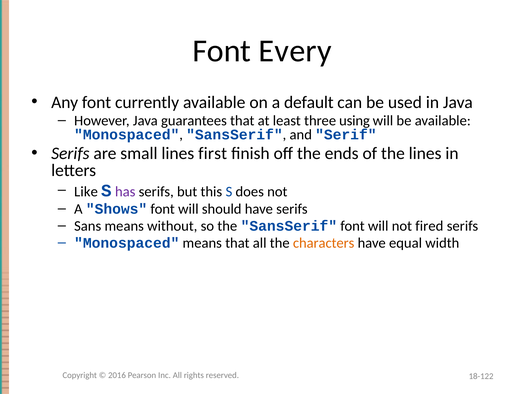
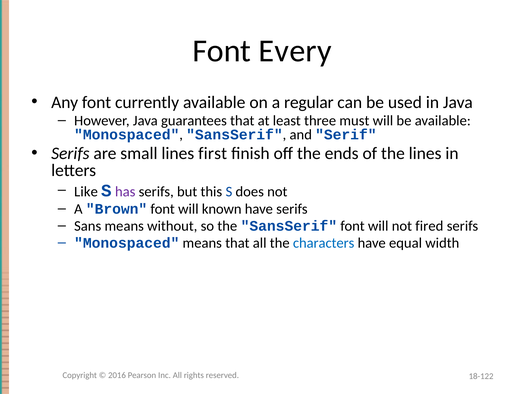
default: default -> regular
using: using -> must
Shows: Shows -> Brown
should: should -> known
characters colour: orange -> blue
